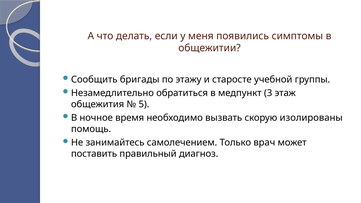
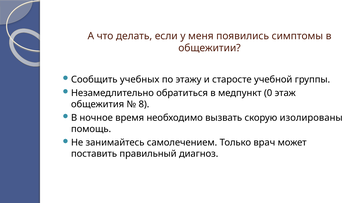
бригады: бригады -> учебных
3: 3 -> 0
5: 5 -> 8
